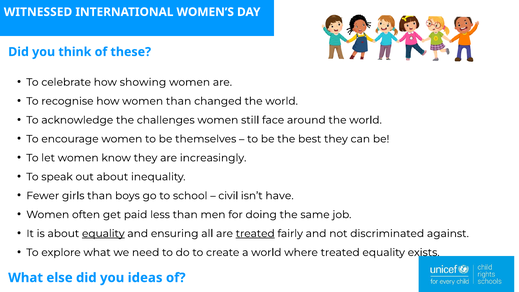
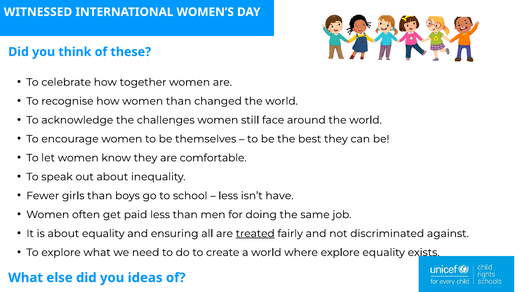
showing: showing -> together
increasingly: increasingly -> comfortable
civil at (228, 196): civil -> less
equality at (103, 233) underline: present -> none
where treated: treated -> explore
